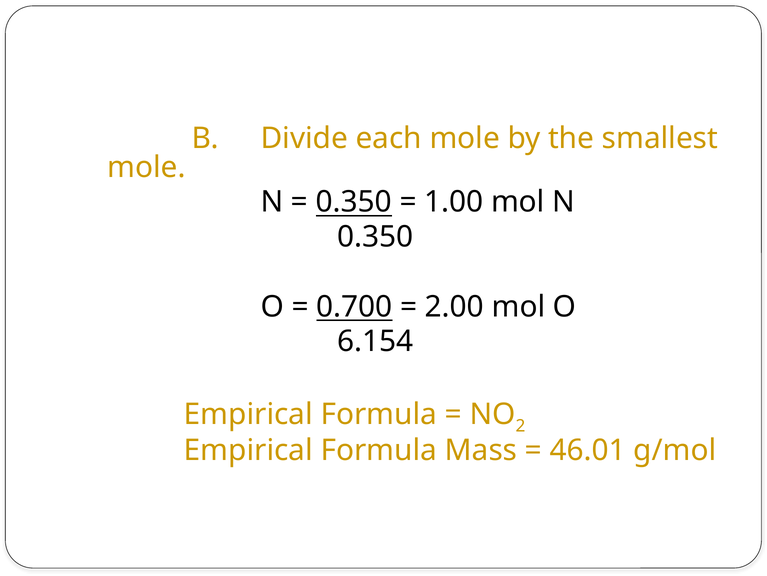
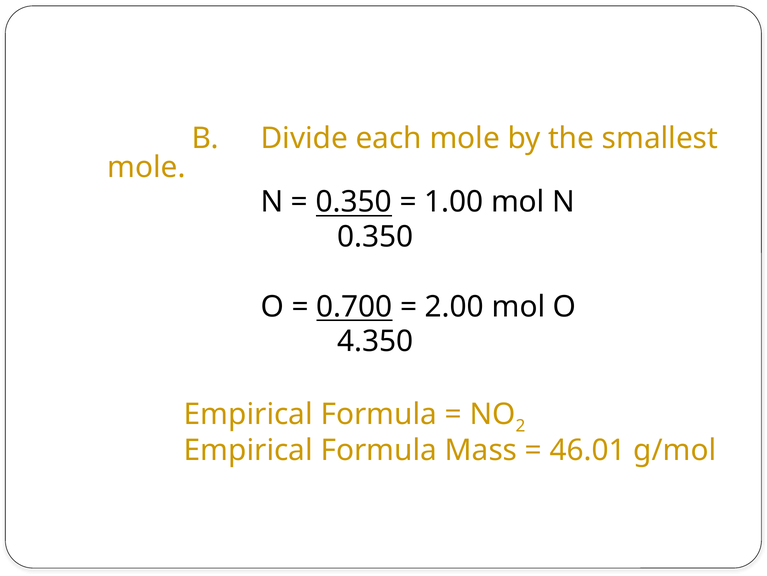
6.154: 6.154 -> 4.350
